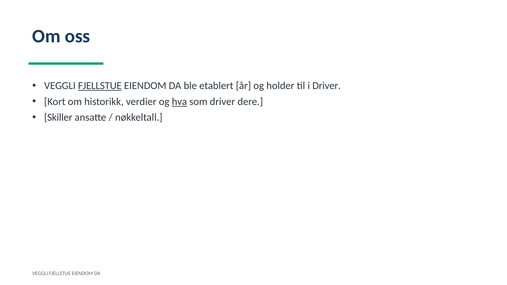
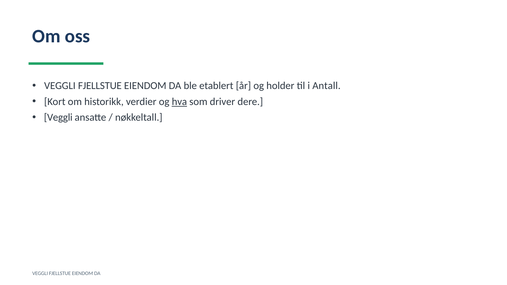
FJELLSTUE at (100, 86) underline: present -> none
i Driver: Driver -> Antall
Skiller at (58, 118): Skiller -> Veggli
